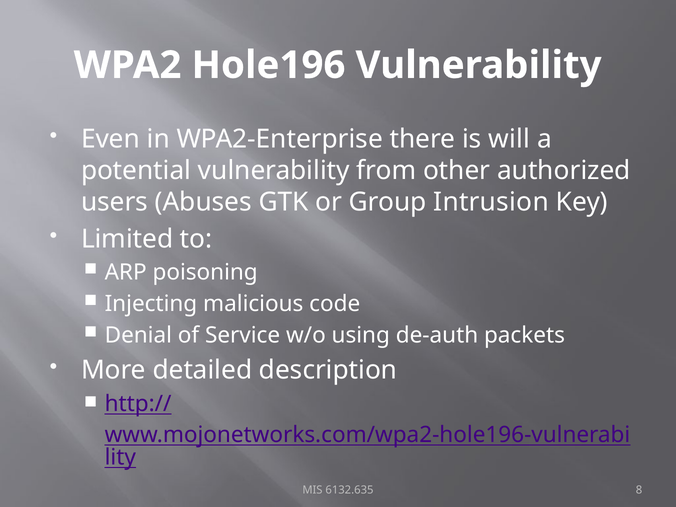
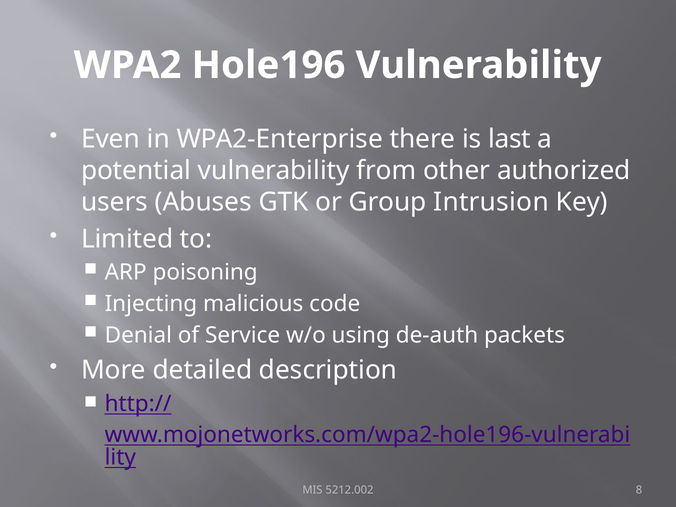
will: will -> last
6132.635: 6132.635 -> 5212.002
